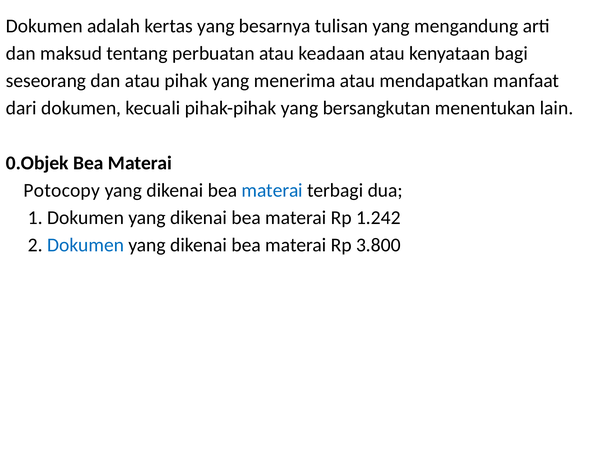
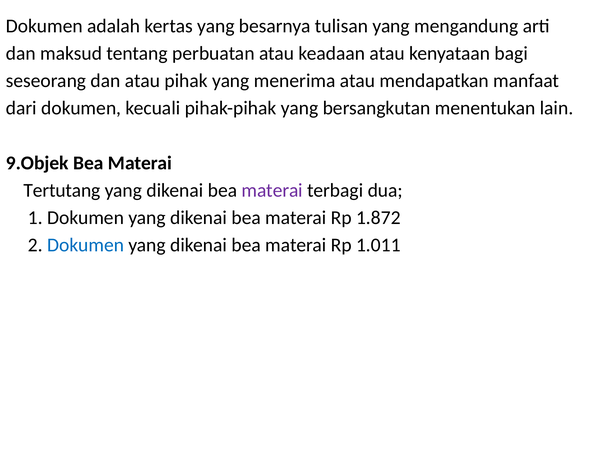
0.Objek: 0.Objek -> 9.Objek
Potocopy: Potocopy -> Tertutang
materai at (272, 190) colour: blue -> purple
1.242: 1.242 -> 1.872
3.800: 3.800 -> 1.011
